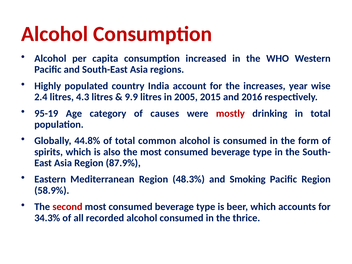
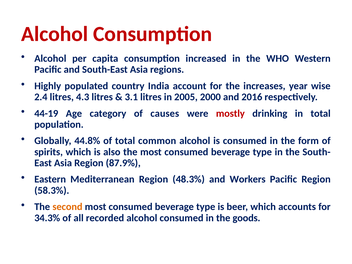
9.9: 9.9 -> 3.1
2015: 2015 -> 2000
95-19: 95-19 -> 44-19
Smoking: Smoking -> Workers
58.9%: 58.9% -> 58.3%
second colour: red -> orange
thrice: thrice -> goods
